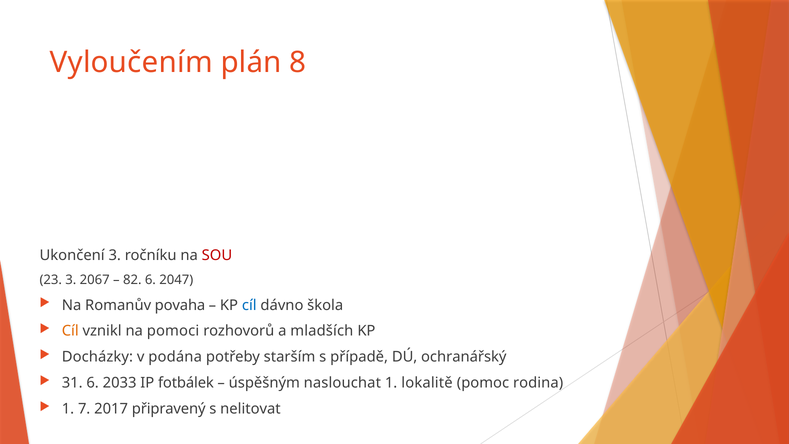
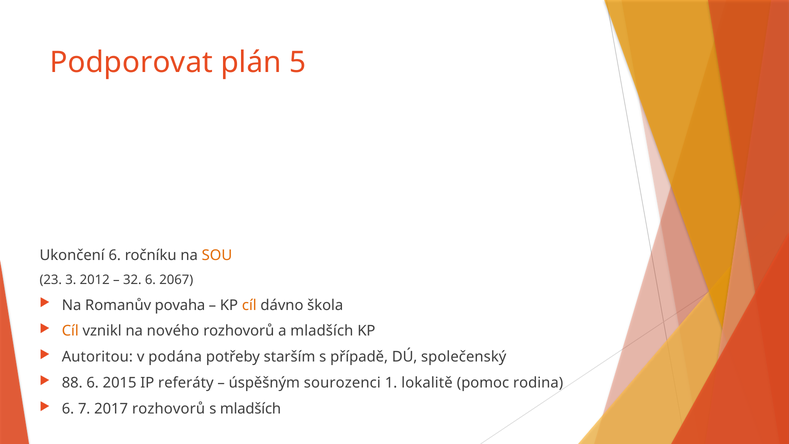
Vyloučením: Vyloučením -> Podporovat
8: 8 -> 5
Ukončení 3: 3 -> 6
SOU colour: red -> orange
2067: 2067 -> 2012
82: 82 -> 32
2047: 2047 -> 2067
cíl at (249, 305) colour: blue -> orange
pomoci: pomoci -> nového
Docházky: Docházky -> Autoritou
ochranářský: ochranářský -> společenský
31: 31 -> 88
2033: 2033 -> 2015
fotbálek: fotbálek -> referáty
naslouchat: naslouchat -> sourozenci
1 at (68, 409): 1 -> 6
2017 připravený: připravený -> rozhovorů
s nelitovat: nelitovat -> mladších
